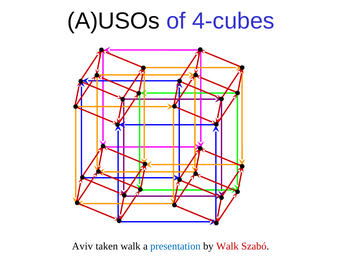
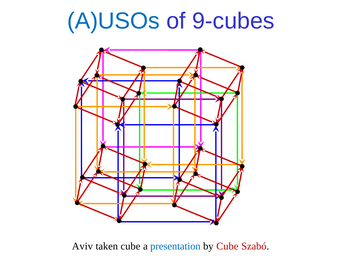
A)USOs colour: black -> blue
4-cubes: 4-cubes -> 9-cubes
taken walk: walk -> cube
by Walk: Walk -> Cube
